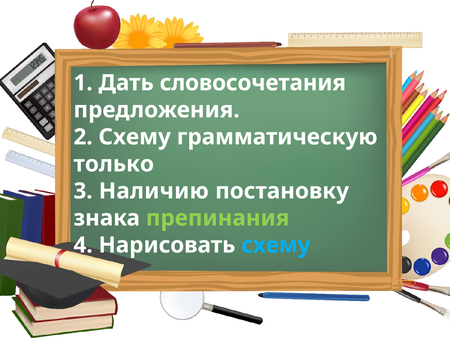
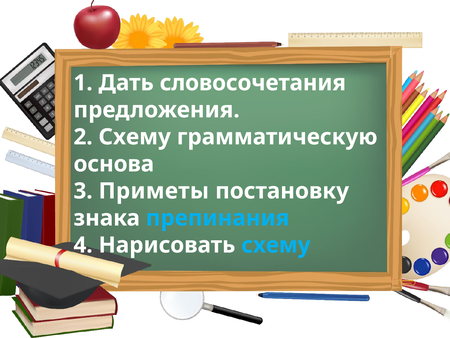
только: только -> основа
Наличию: Наличию -> Приметы
препинания colour: light green -> light blue
